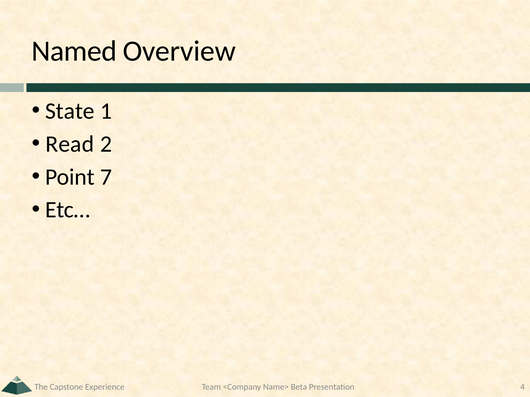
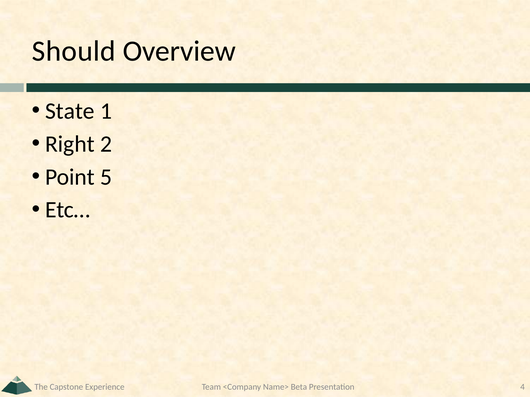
Named: Named -> Should
Read: Read -> Right
7: 7 -> 5
